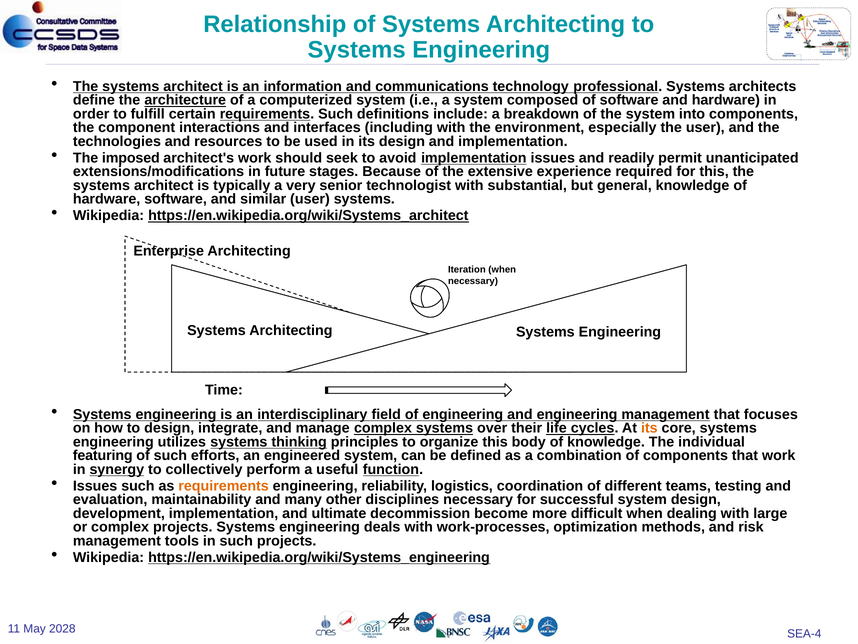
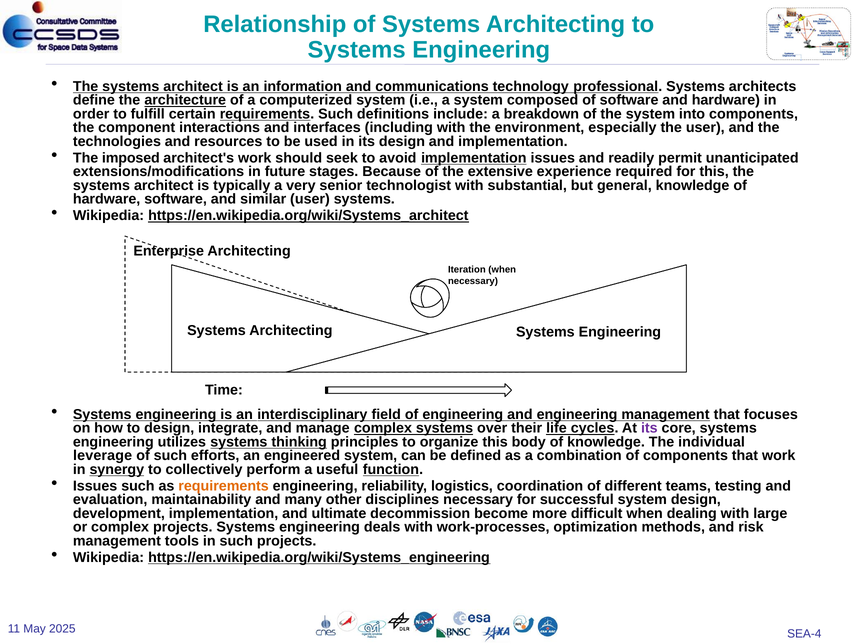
its at (649, 428) colour: orange -> purple
featuring: featuring -> leverage
2028: 2028 -> 2025
